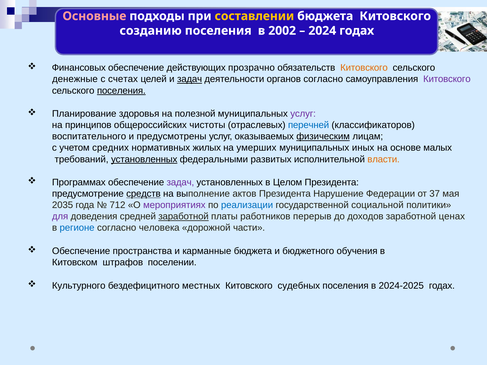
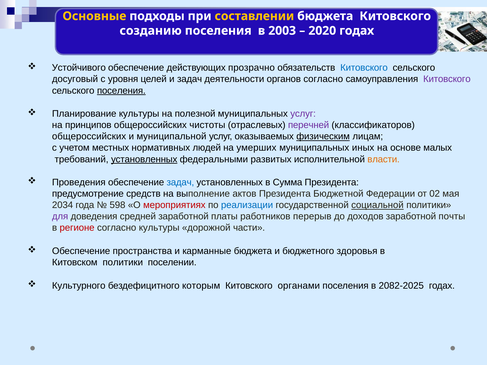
Основные colour: pink -> yellow
2002: 2002 -> 2003
2024: 2024 -> 2020
Финансовых: Финансовых -> Устойчивого
Китовского at (364, 68) colour: orange -> blue
денежные: денежные -> досуговый
счетах: счетах -> уровня
задач at (190, 79) underline: present -> none
Планирование здоровья: здоровья -> культуры
перечней colour: blue -> purple
воспитательного at (89, 137): воспитательного -> общероссийских
предусмотрены: предусмотрены -> муниципальной
средних: средних -> местных
жилых: жилых -> людей
Программах: Программах -> Проведения
задач at (180, 183) colour: purple -> blue
Целом: Целом -> Сумма
средств underline: present -> none
Нарушение: Нарушение -> Бюджетной
37: 37 -> 02
2035: 2035 -> 2034
712: 712 -> 598
мероприятиях colour: purple -> red
социальной underline: none -> present
заработной at (184, 217) underline: present -> none
ценах: ценах -> почты
регионе colour: blue -> red
согласно человека: человека -> культуры
обучения: обучения -> здоровья
Китовском штрафов: штрафов -> политики
местных: местных -> которым
судебных: судебных -> органами
2024-2025: 2024-2025 -> 2082-2025
